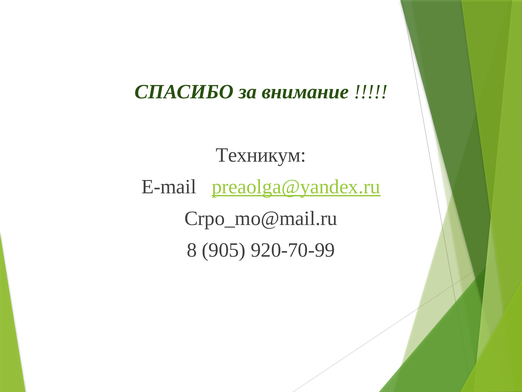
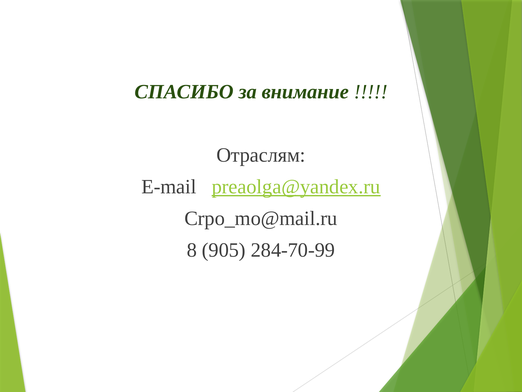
Техникум: Техникум -> Отраслям
920-70-99: 920-70-99 -> 284-70-99
